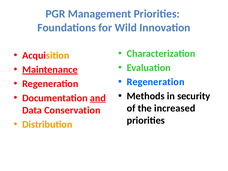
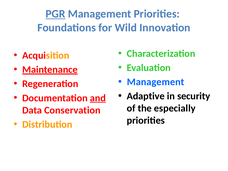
PGR underline: none -> present
Regeneration at (156, 82): Regeneration -> Management
Methods: Methods -> Adaptive
increased: increased -> especially
